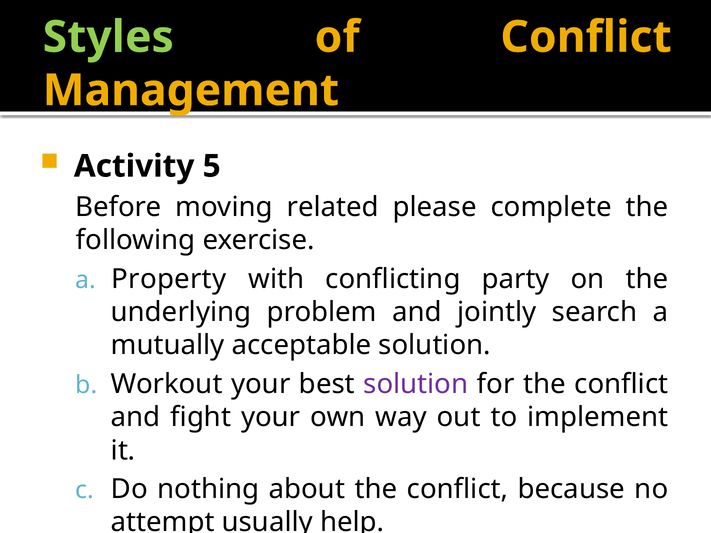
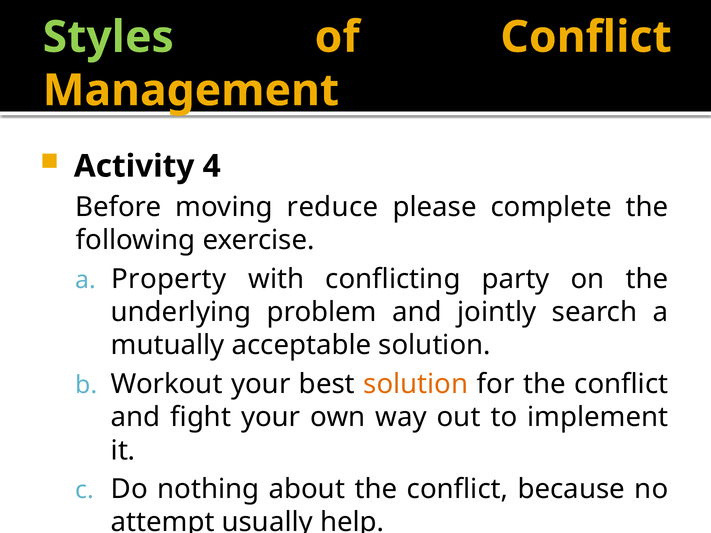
5: 5 -> 4
related: related -> reduce
solution at (416, 384) colour: purple -> orange
